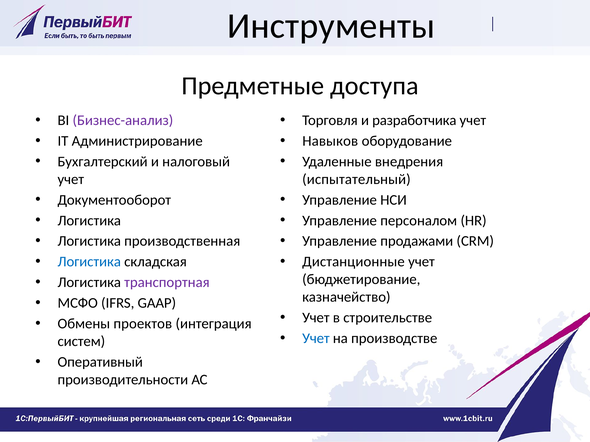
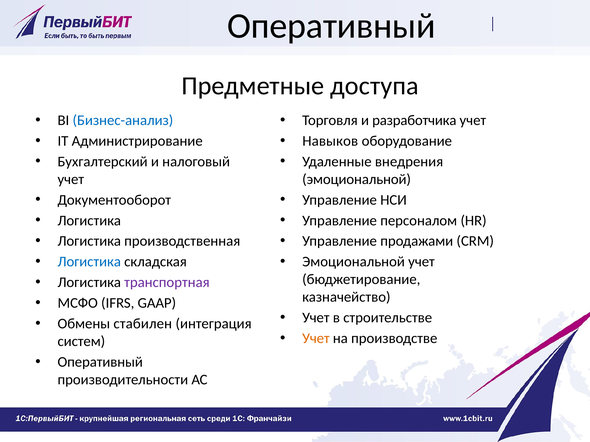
Инструменты at (331, 26): Инструменты -> Оперативный
Бизнес-анализ colour: purple -> blue
испытательный at (356, 179): испытательный -> эмоциональной
Дистанционные at (353, 262): Дистанционные -> Эмоциональной
проектов: проектов -> стабилен
Учет at (316, 339) colour: blue -> orange
